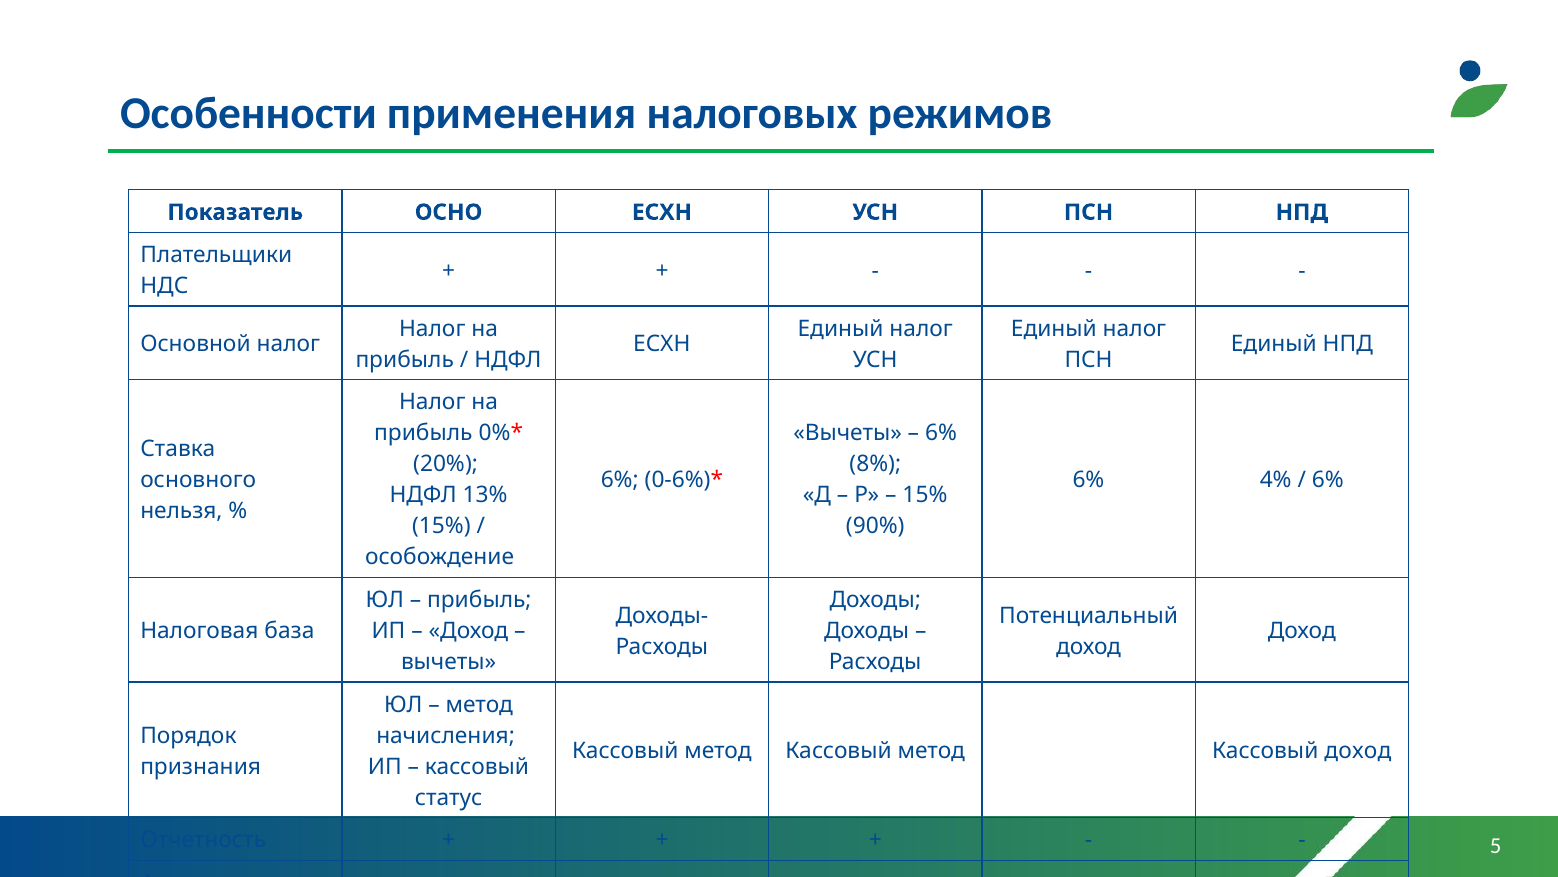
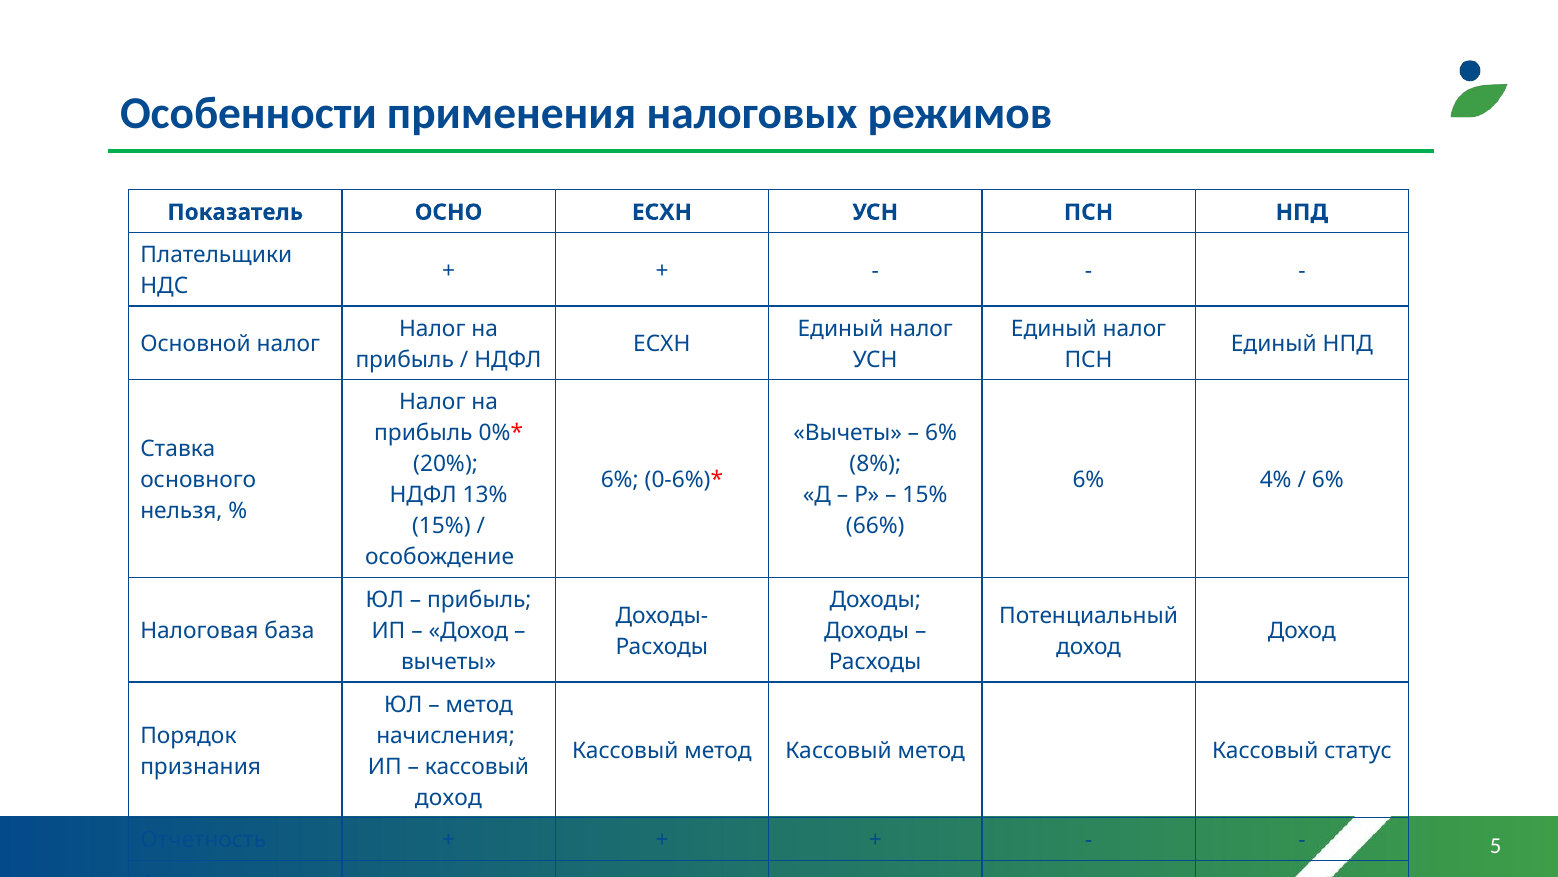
90%: 90% -> 66%
Кассовый доход: доход -> статус
статус at (449, 797): статус -> доход
